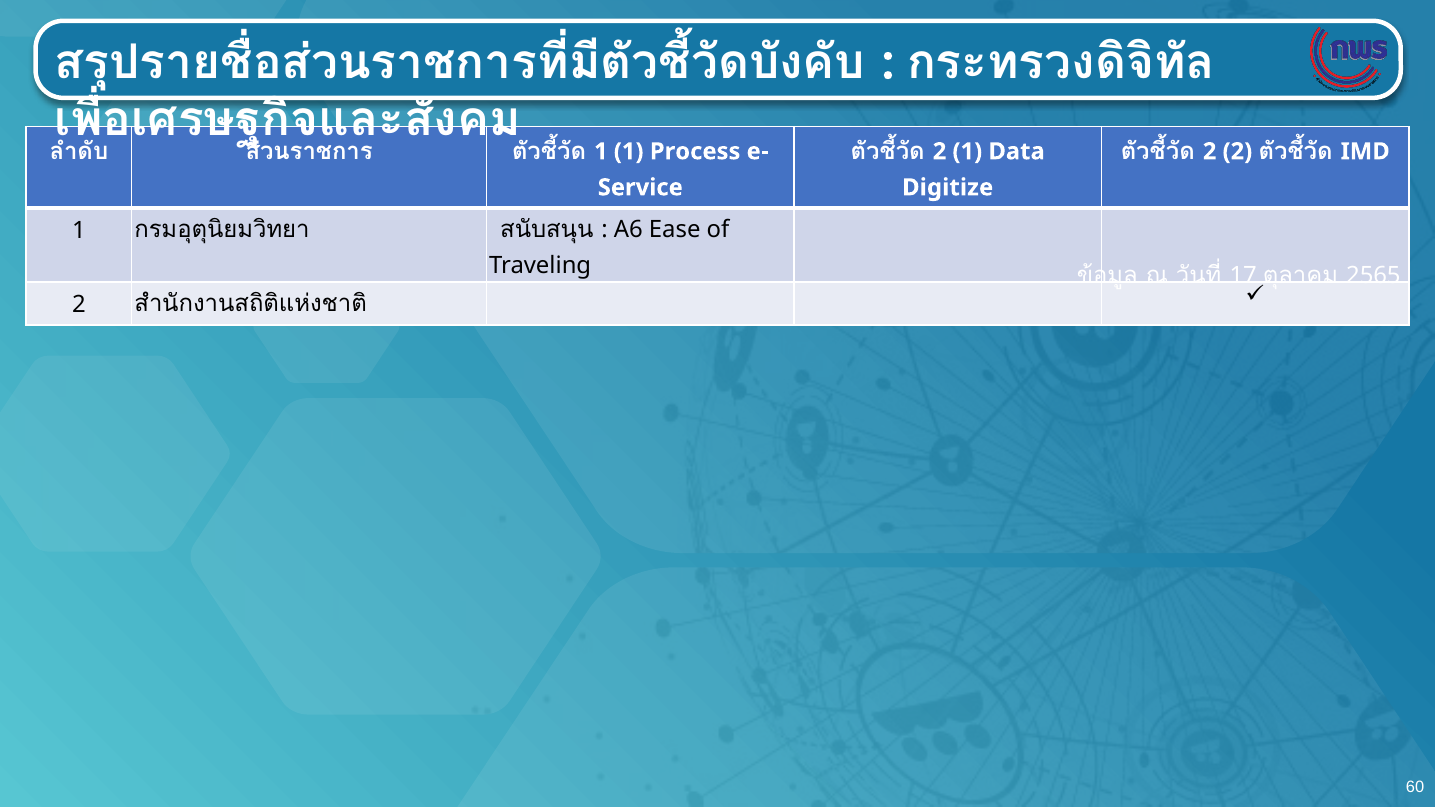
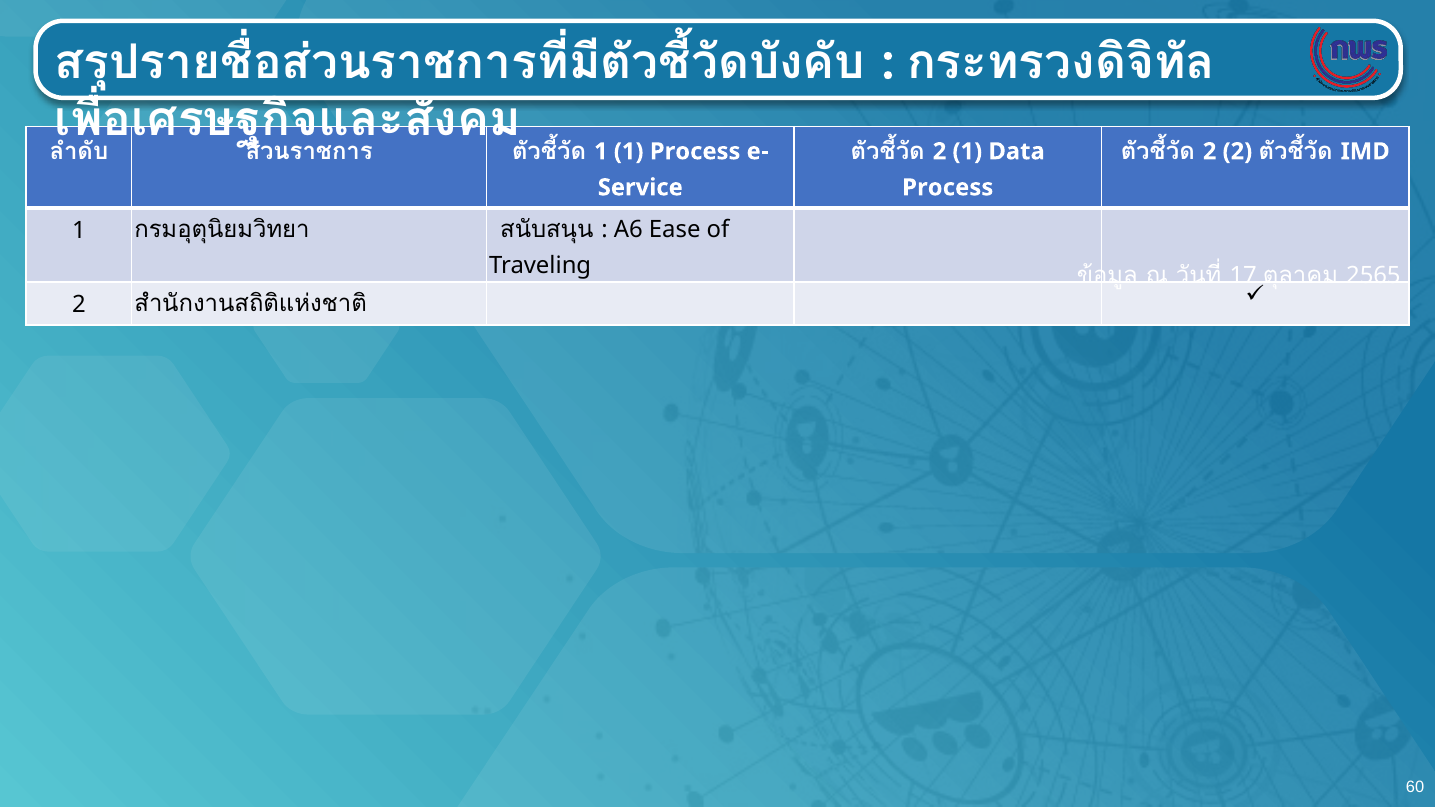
Digitize at (948, 188): Digitize -> Process
